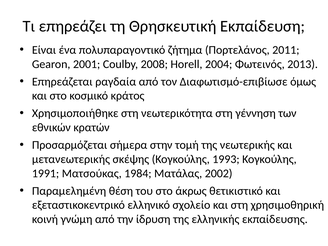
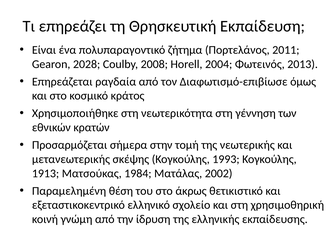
2001: 2001 -> 2028
1991: 1991 -> 1913
